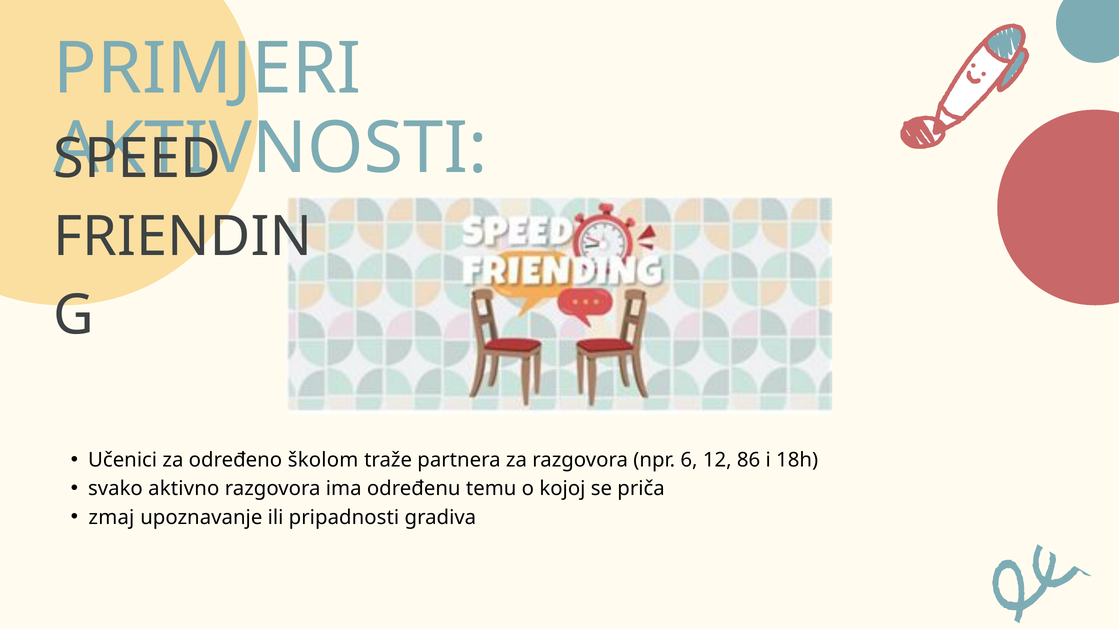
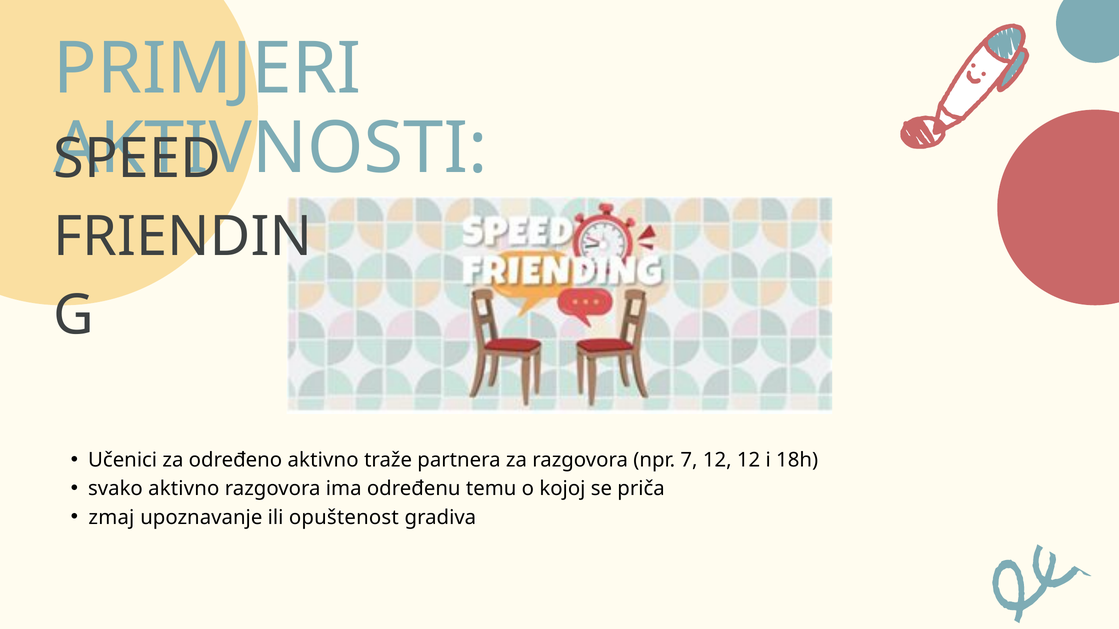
određeno školom: školom -> aktivno
6: 6 -> 7
12 86: 86 -> 12
pripadnosti: pripadnosti -> opuštenost
